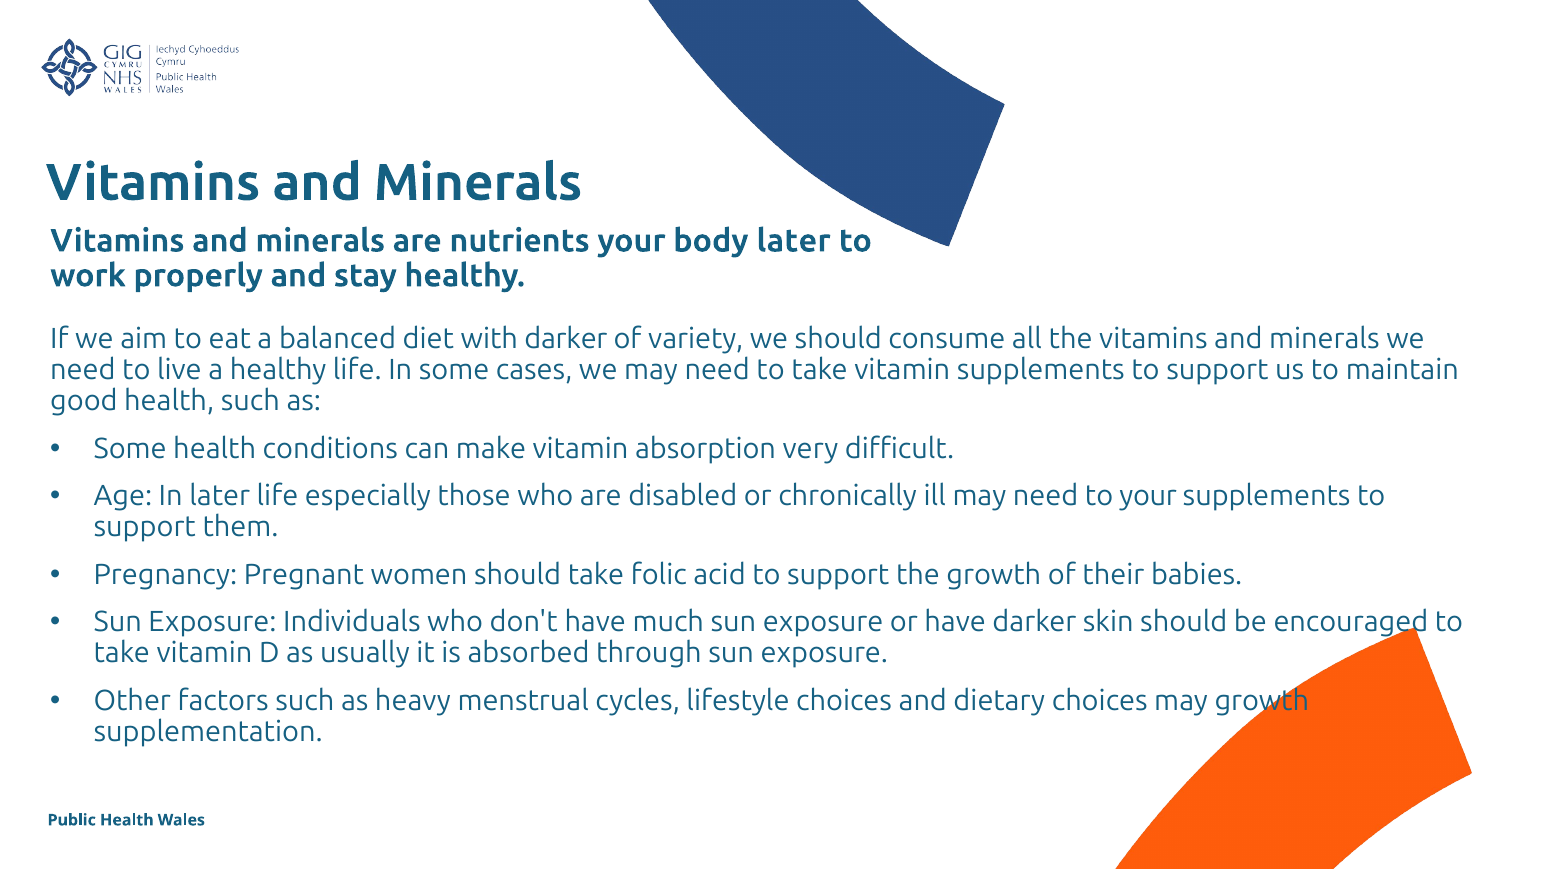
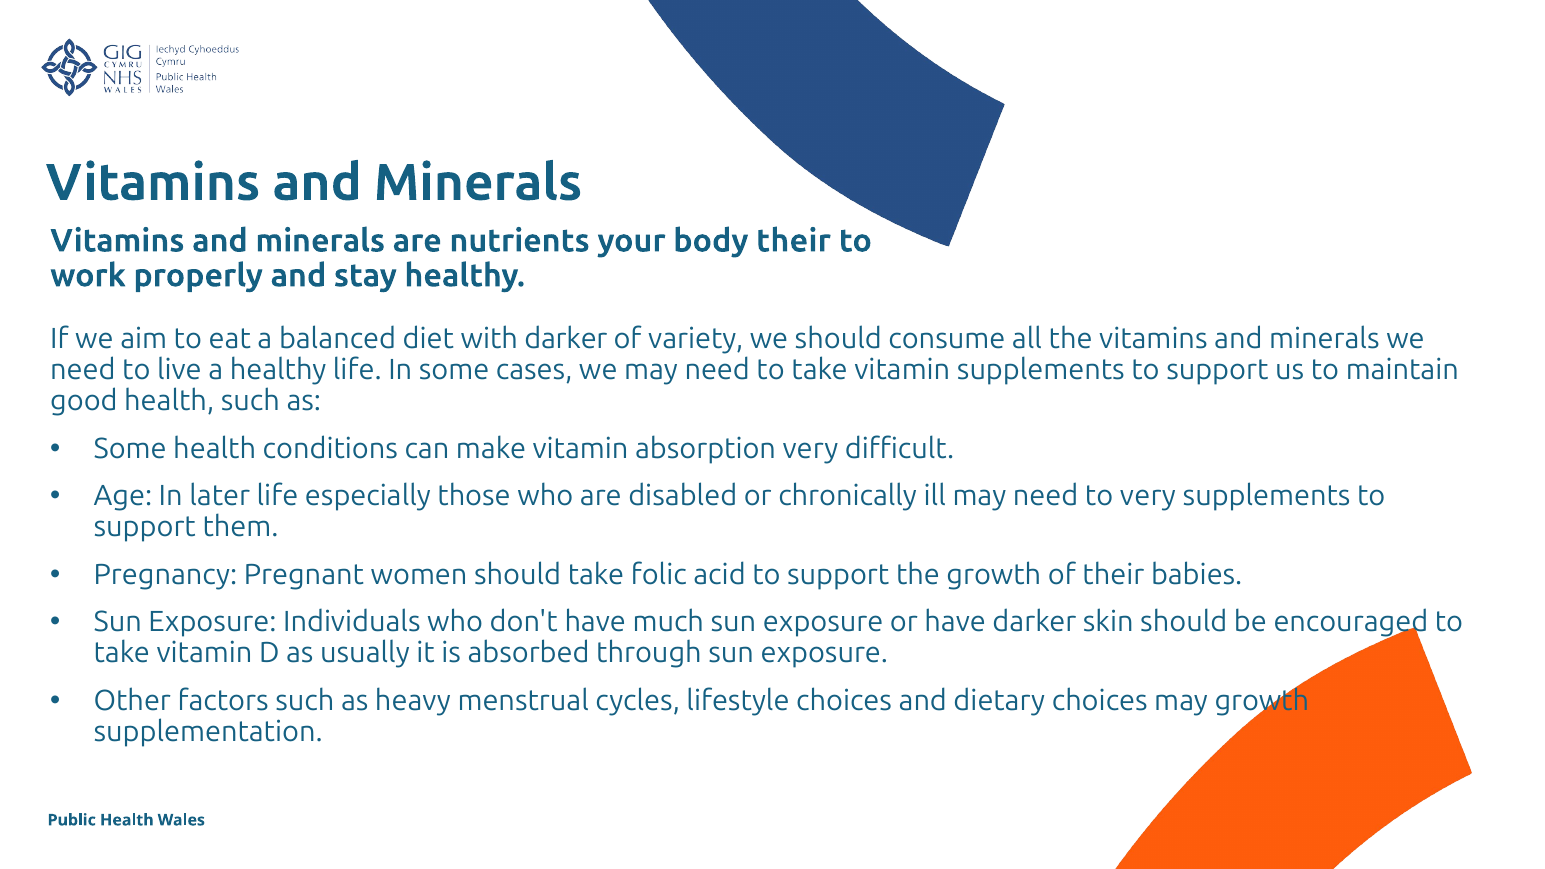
body later: later -> their
to your: your -> very
